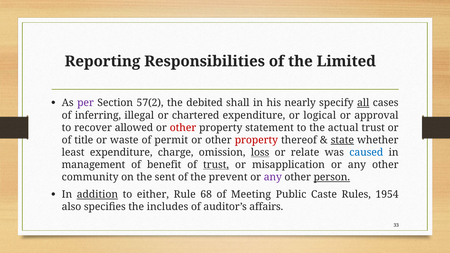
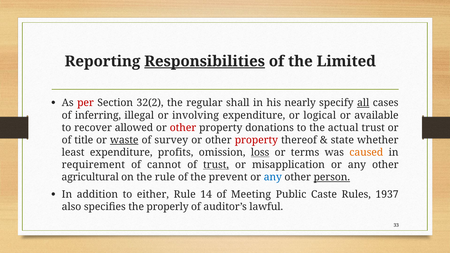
Responsibilities underline: none -> present
per colour: purple -> red
57(2: 57(2 -> 32(2
debited: debited -> regular
chartered: chartered -> involving
approval: approval -> available
statement: statement -> donations
waste underline: none -> present
permit: permit -> survey
state underline: present -> none
charge: charge -> profits
relate: relate -> terms
caused colour: blue -> orange
management: management -> requirement
benefit: benefit -> cannot
community: community -> agricultural
the sent: sent -> rule
any at (273, 177) colour: purple -> blue
addition underline: present -> none
68: 68 -> 14
1954: 1954 -> 1937
includes: includes -> properly
affairs: affairs -> lawful
